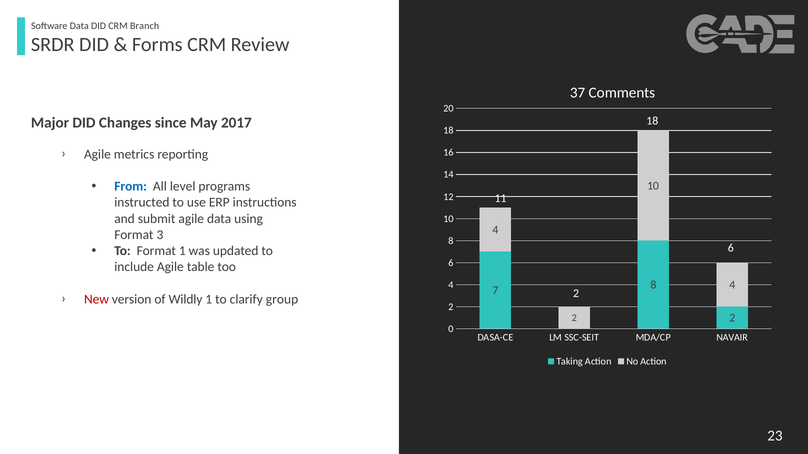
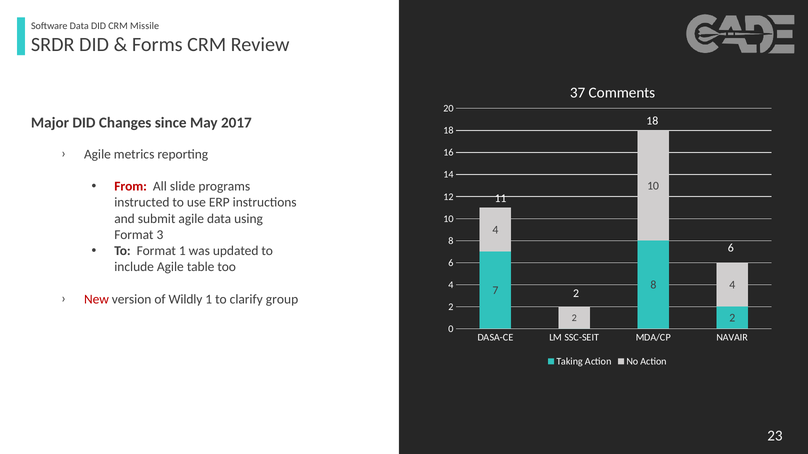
Branch: Branch -> Missile
From colour: blue -> red
level: level -> slide
